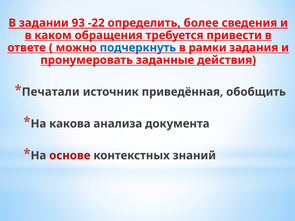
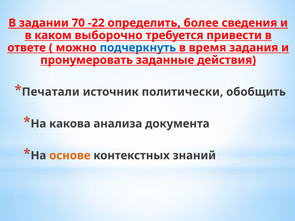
93: 93 -> 70
обращения: обращения -> выборочно
рамки: рамки -> время
приведённая: приведённая -> политически
основе colour: red -> orange
